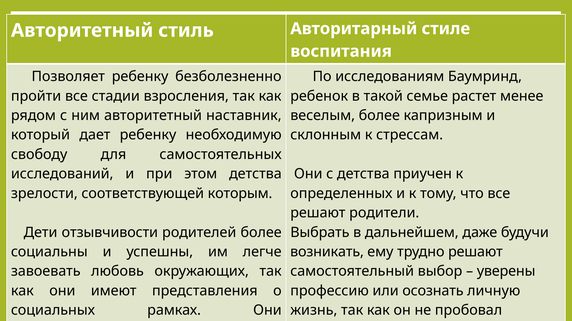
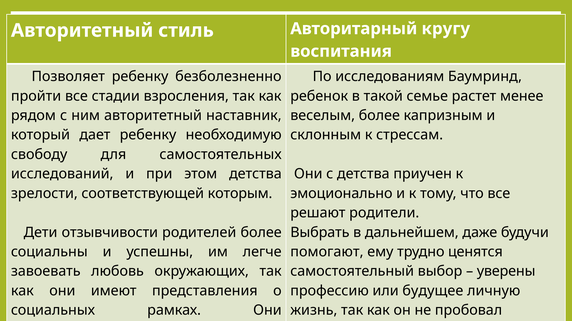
стиле: стиле -> кругу
определенных: определенных -> эмоционально
возникать: возникать -> помогают
трудно решают: решают -> ценятся
осознать: осознать -> будущее
